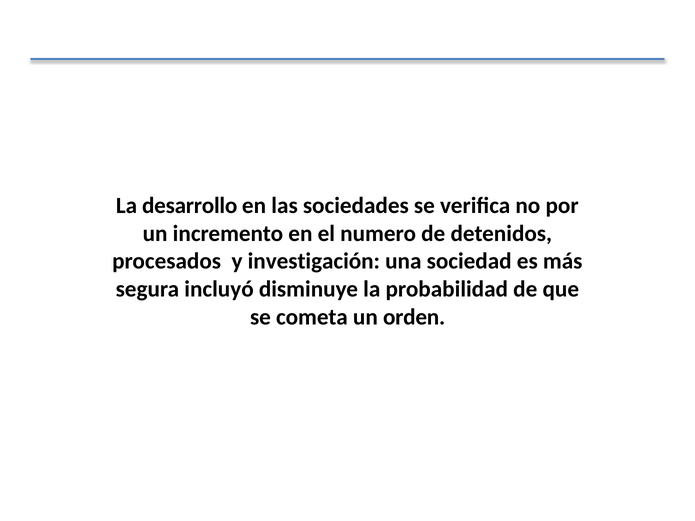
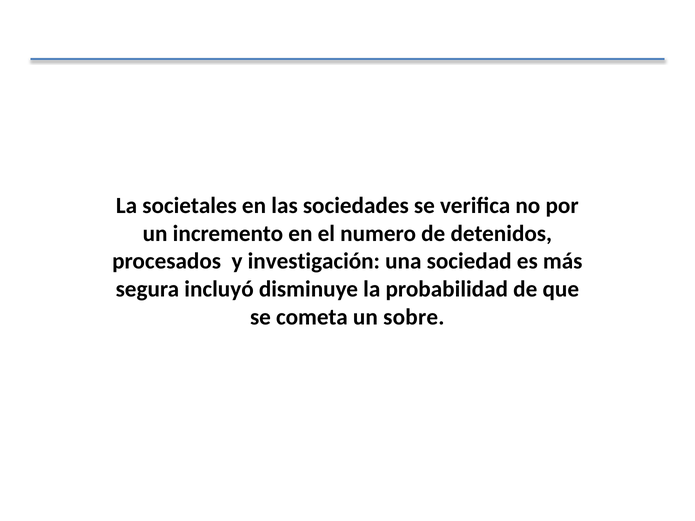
desarrollo: desarrollo -> societales
orden: orden -> sobre
